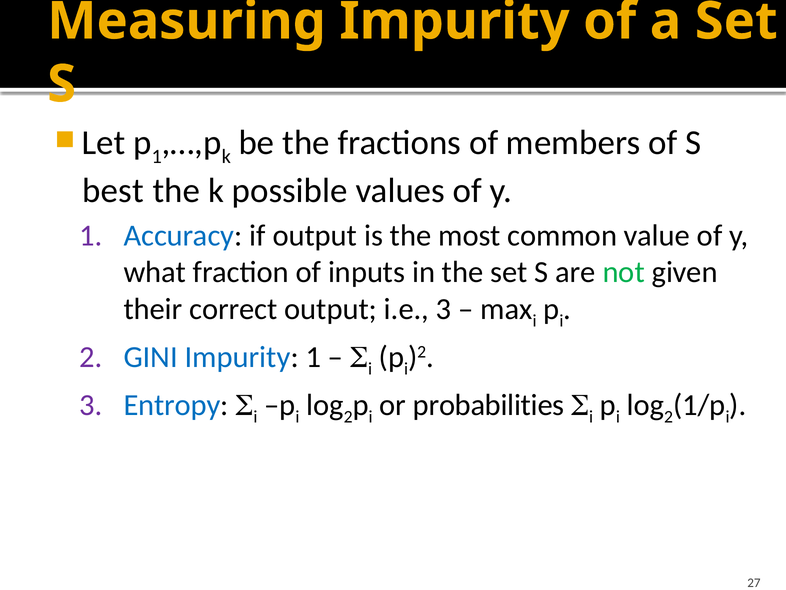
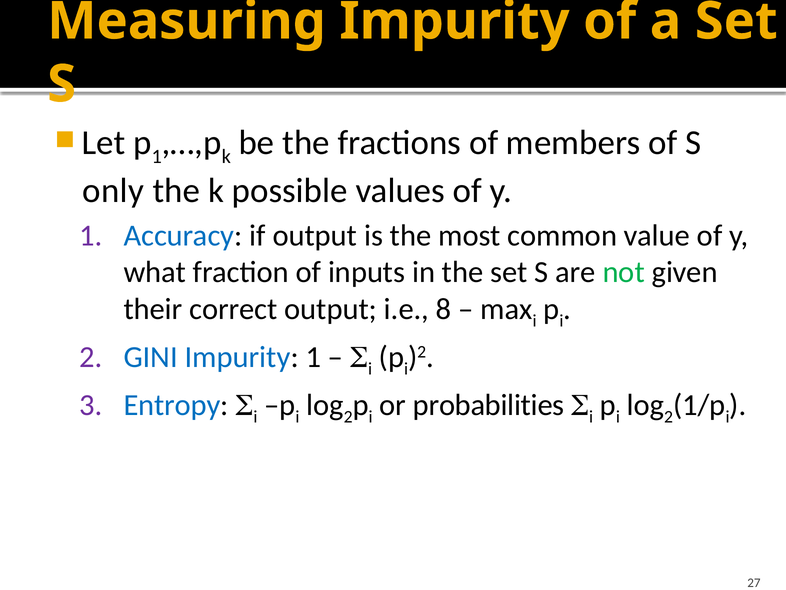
best: best -> only
i.e 3: 3 -> 8
